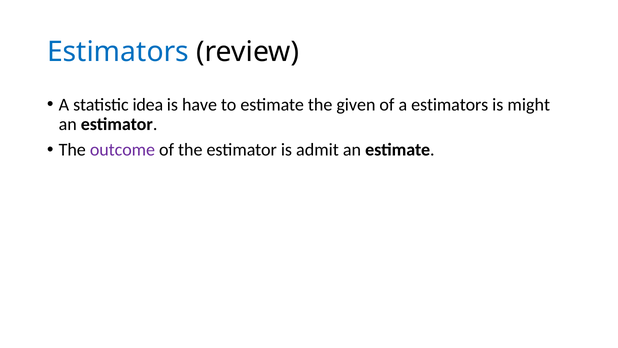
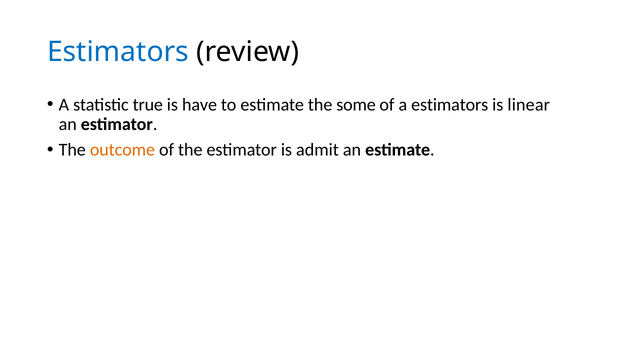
idea: idea -> true
given: given -> some
might: might -> linear
outcome colour: purple -> orange
